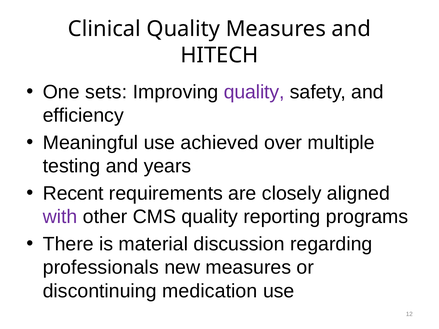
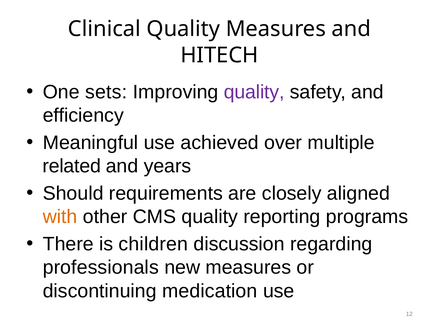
testing: testing -> related
Recent: Recent -> Should
with colour: purple -> orange
material: material -> children
